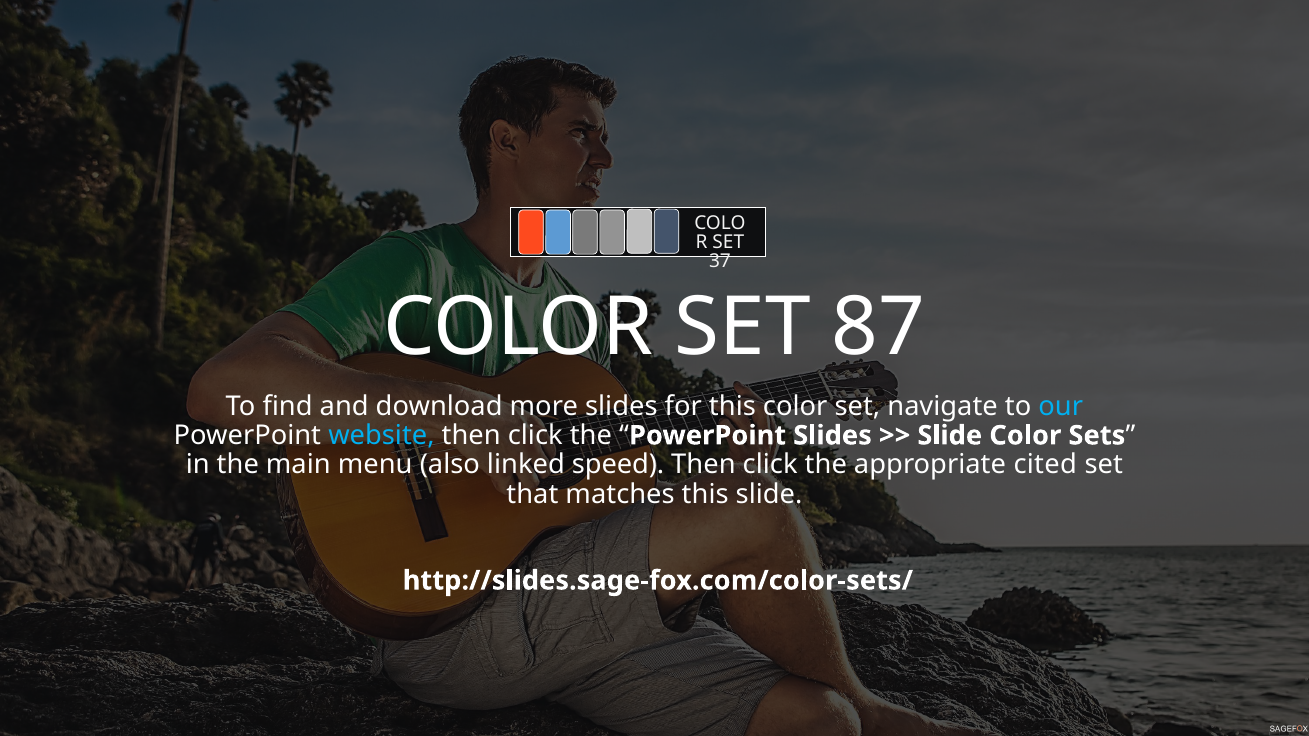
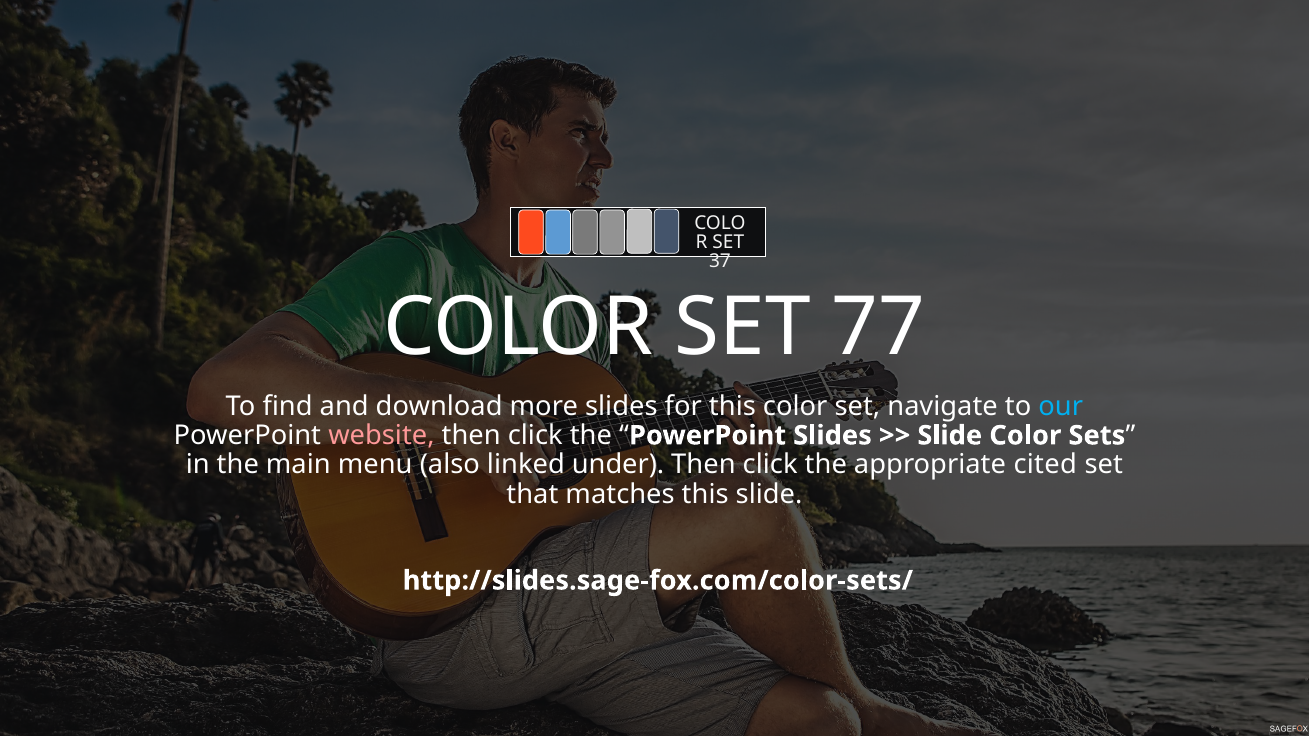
87: 87 -> 77
website colour: light blue -> pink
speed: speed -> under
